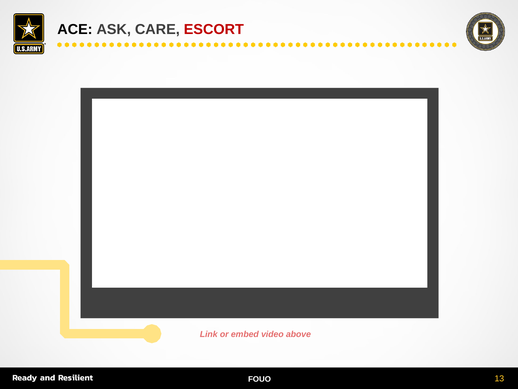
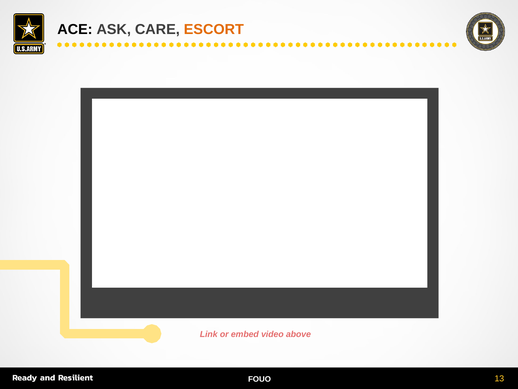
ESCORT colour: red -> orange
